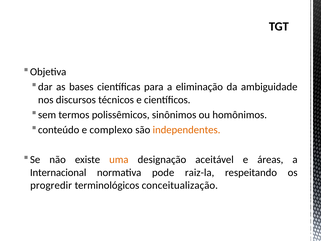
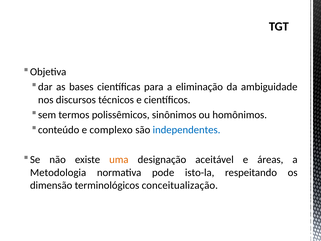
independentes colour: orange -> blue
Internacional: Internacional -> Metodologia
raiz-la: raiz-la -> isto-la
progredir: progredir -> dimensão
